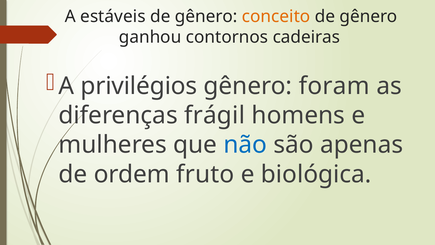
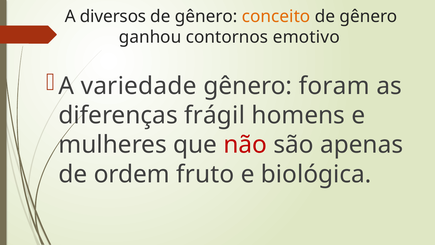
estáveis: estáveis -> diversos
cadeiras: cadeiras -> emotivo
privilégios: privilégios -> variedade
não colour: blue -> red
